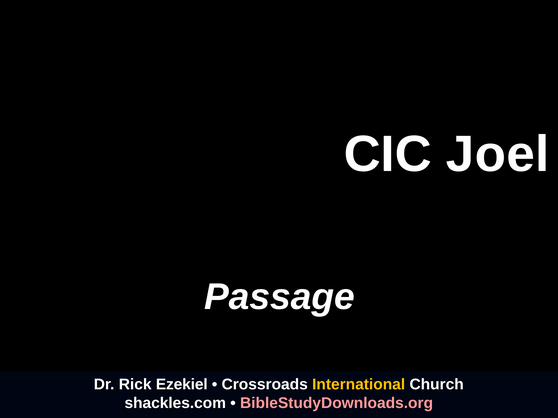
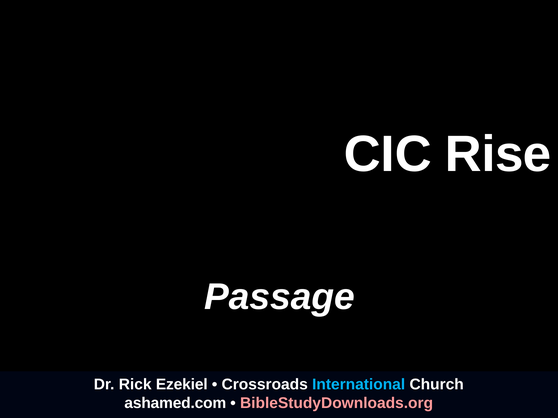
Joel: Joel -> Rise
International colour: yellow -> light blue
shackles.com: shackles.com -> ashamed.com
